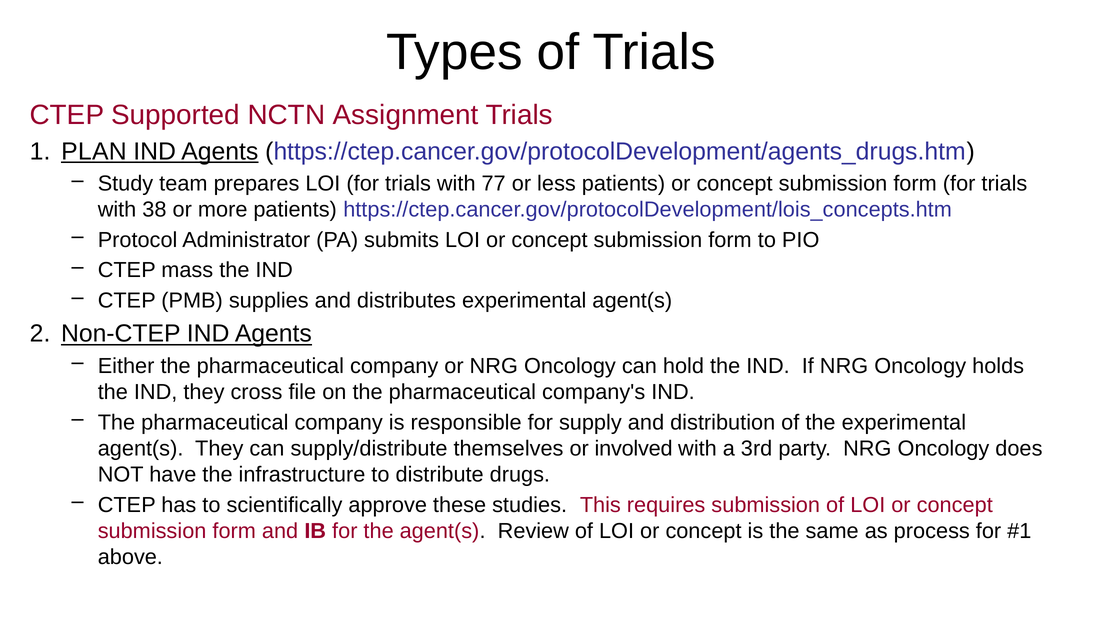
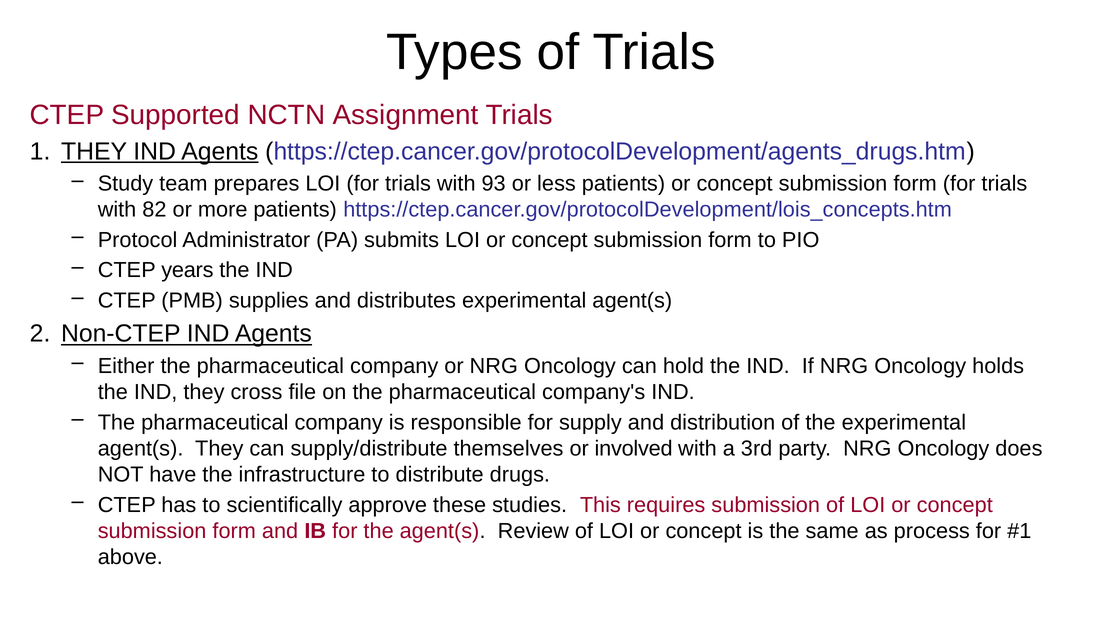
1 PLAN: PLAN -> THEY
77: 77 -> 93
38: 38 -> 82
mass: mass -> years
